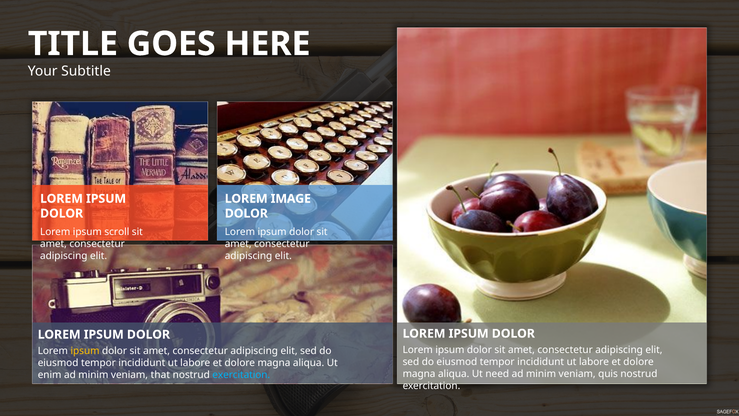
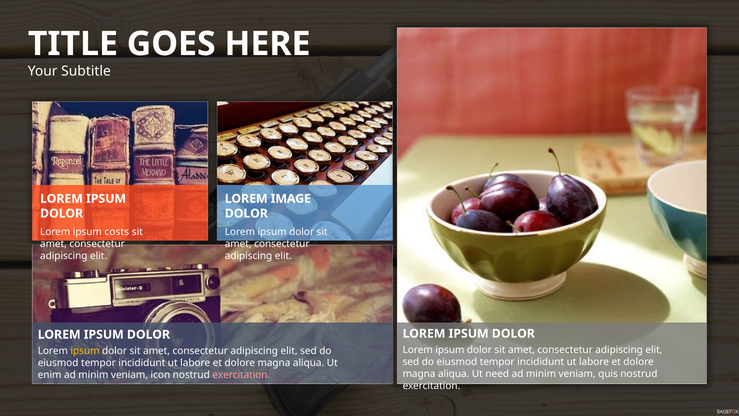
scroll: scroll -> costs
that: that -> icon
exercitation at (241, 375) colour: light blue -> pink
